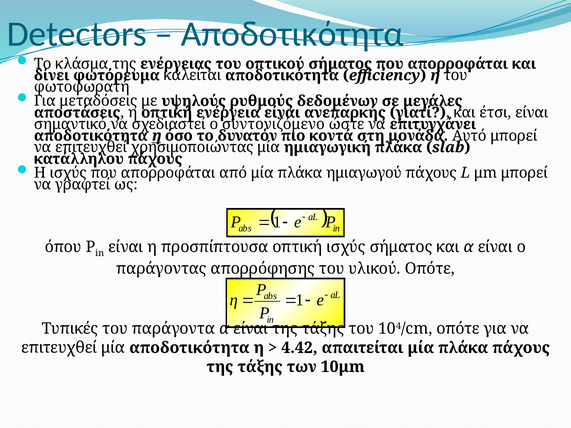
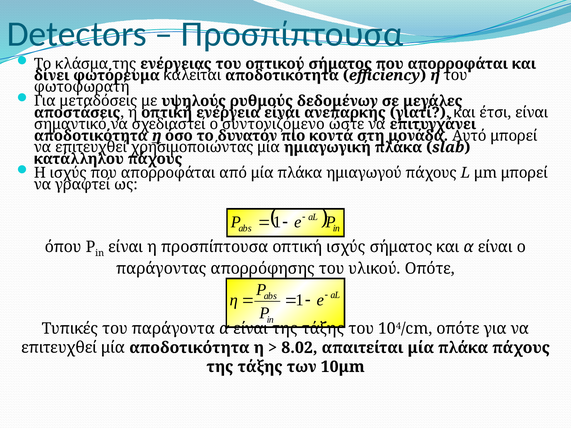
Αποδοτικότητα at (292, 34): Αποδοτικότητα -> Προσπίπτουσα
4.42: 4.42 -> 8.02
